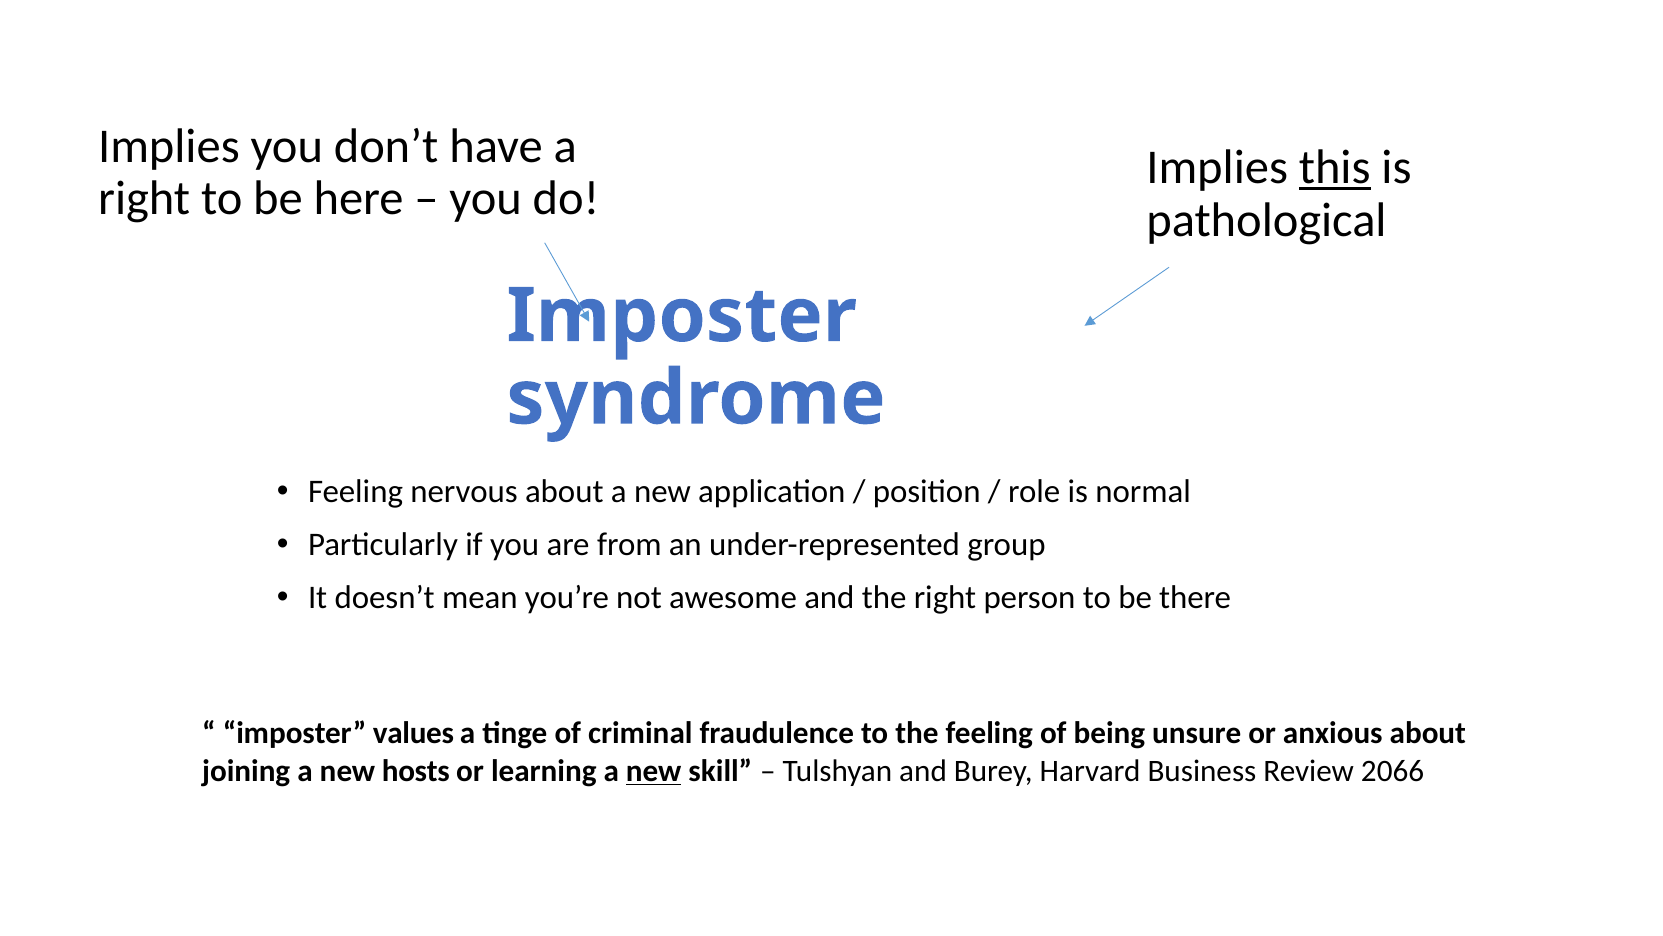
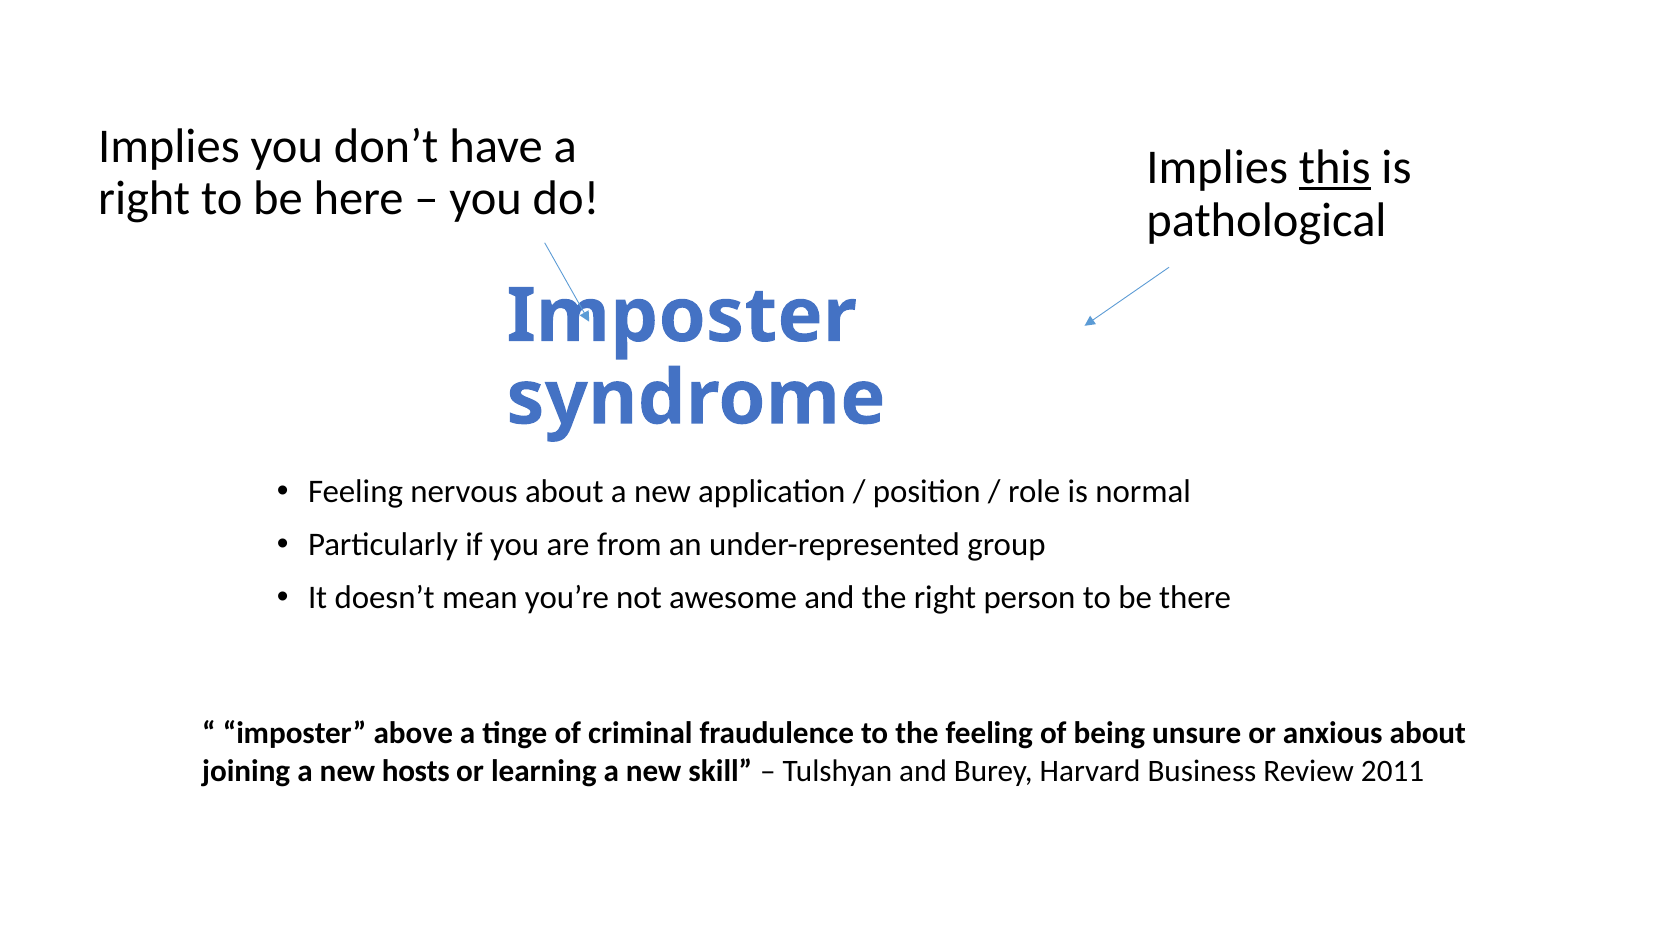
values: values -> above
new at (654, 771) underline: present -> none
2066: 2066 -> 2011
